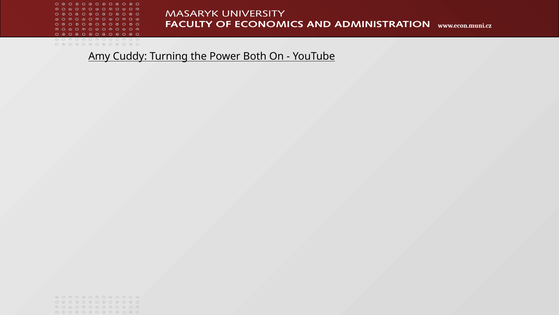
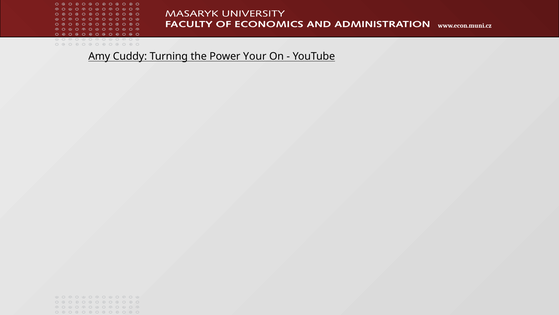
Both: Both -> Your
